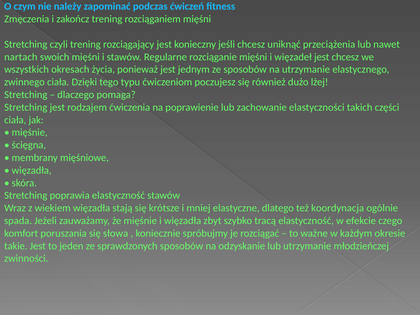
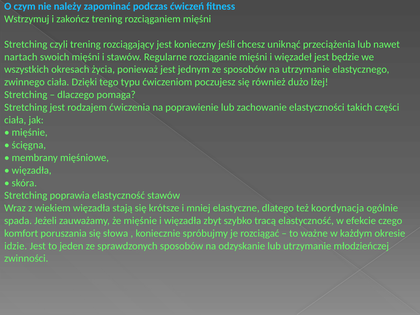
Zmęczenia: Zmęczenia -> Wstrzymuj
jest chcesz: chcesz -> będzie
takie: takie -> idzie
